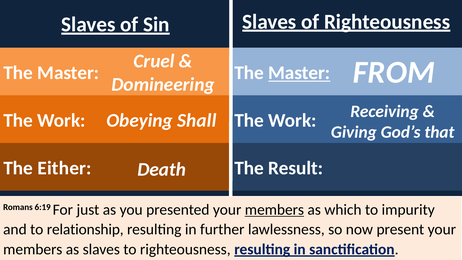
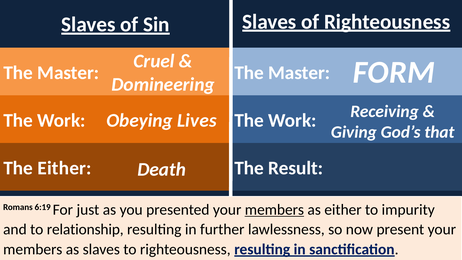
FROM: FROM -> FORM
Master at (299, 73) underline: present -> none
Shall: Shall -> Lives
as which: which -> either
